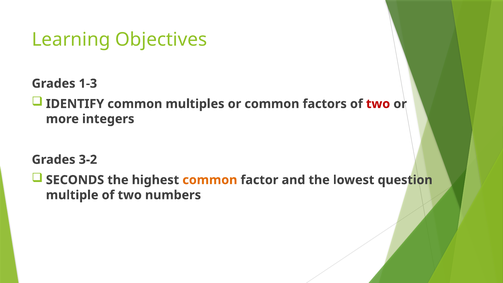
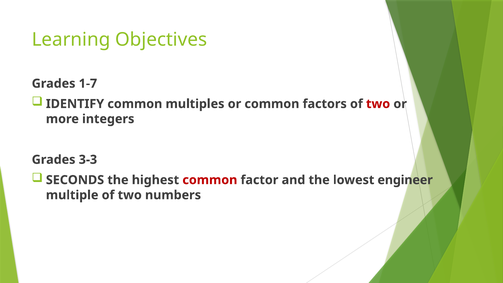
1-3: 1-3 -> 1-7
3-2: 3-2 -> 3-3
common at (210, 180) colour: orange -> red
question: question -> engineer
